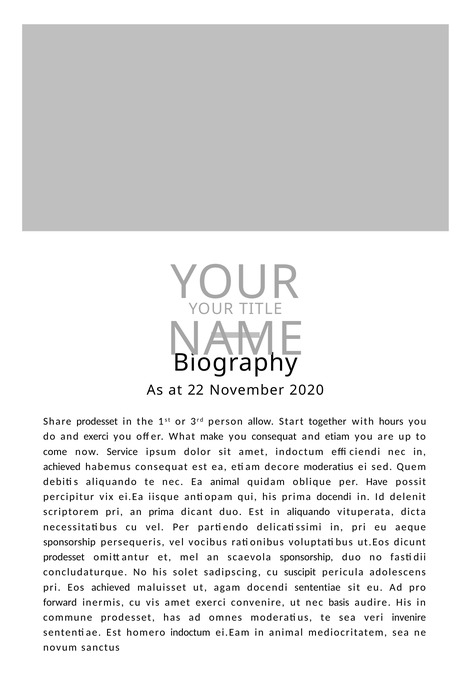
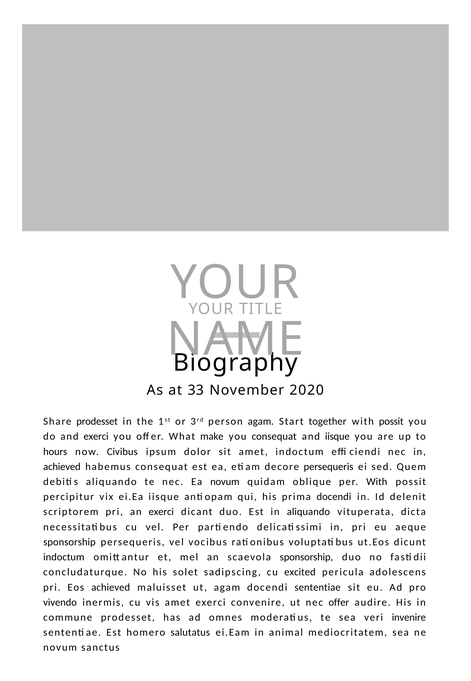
22: 22 -> 33
person allow: allow -> agam
hours at (391, 421): hours -> possit
and etiam: etiam -> iisque
come: come -> hours
Service: Service -> Civibus
decore moderatius: moderatius -> persequeris
Ea animal: animal -> novum
per Have: Have -> With
an prima: prima -> exerci
prodesset at (64, 557): prodesset -> indoctum
suscipit: suscipit -> excited
forward: forward -> vivendo
nec basis: basis -> offer
homero indoctum: indoctum -> salutatus
